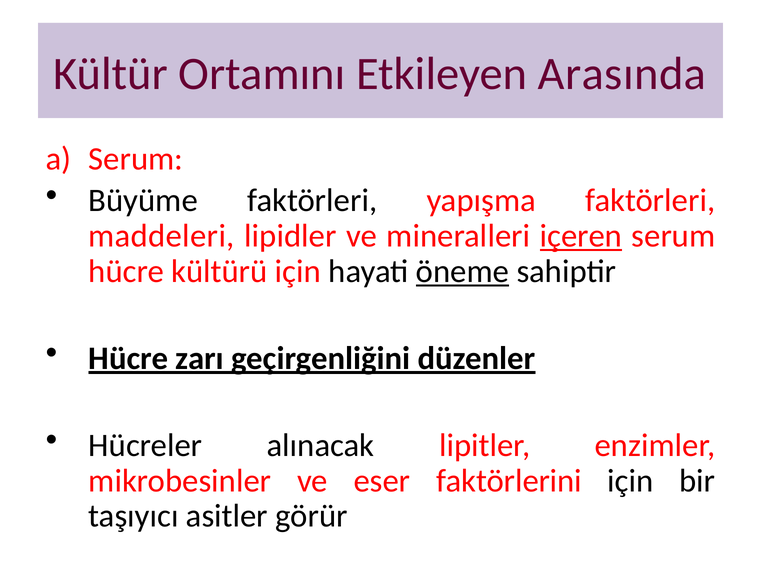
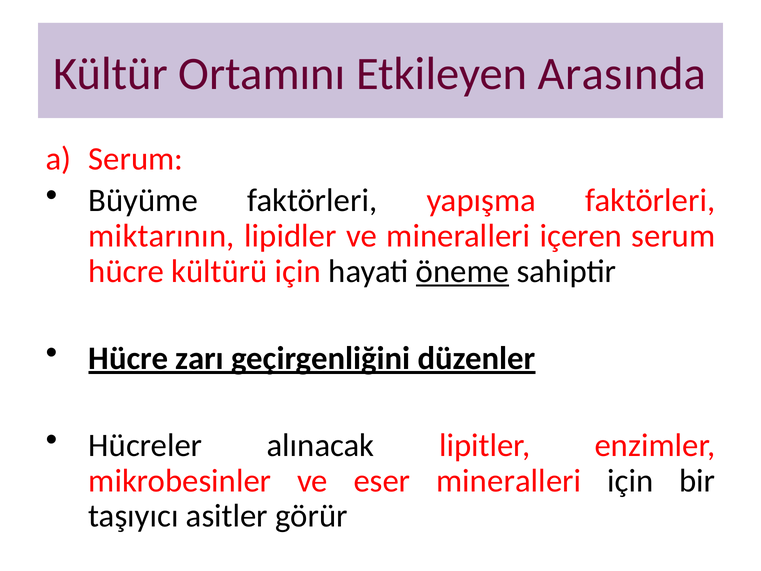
maddeleri: maddeleri -> miktarının
içeren underline: present -> none
eser faktörlerini: faktörlerini -> mineralleri
